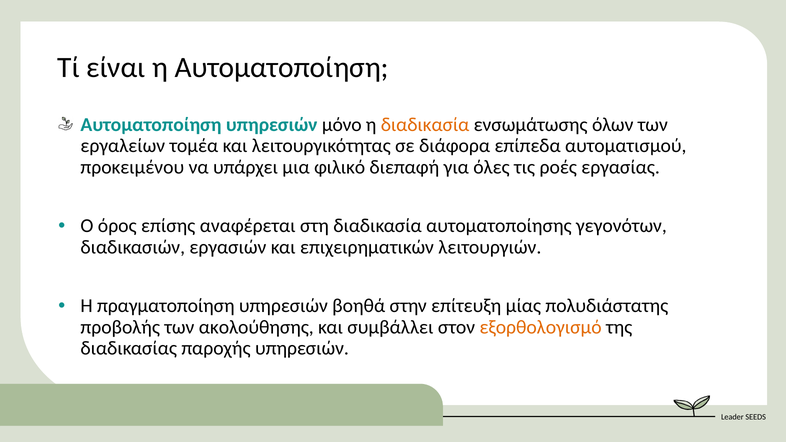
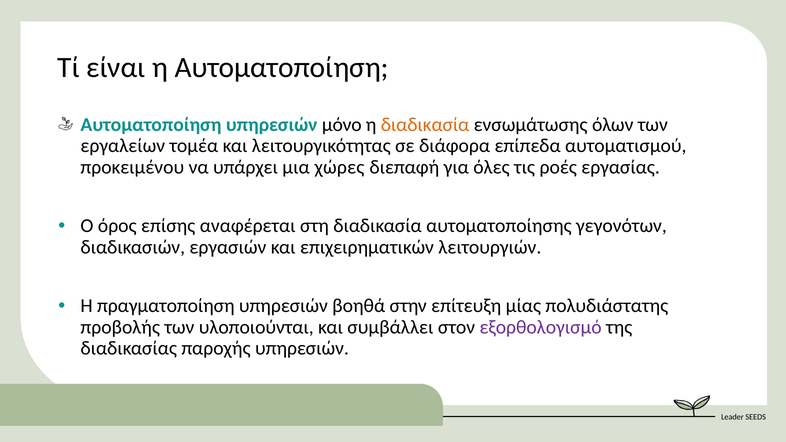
φιλικό: φιλικό -> χώρες
ακολούθησης: ακολούθησης -> υλοποιούνται
εξορθολογισμό colour: orange -> purple
